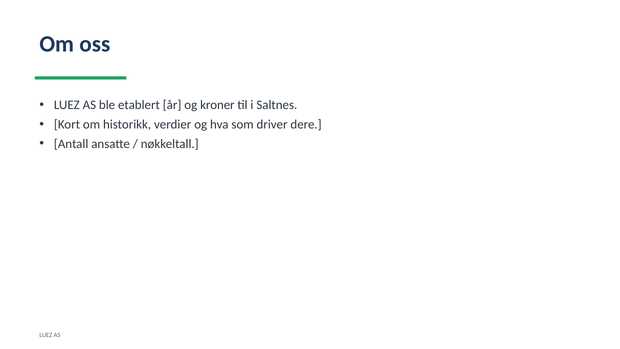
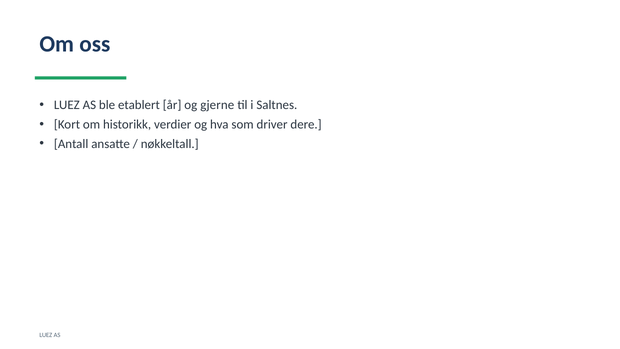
kroner: kroner -> gjerne
